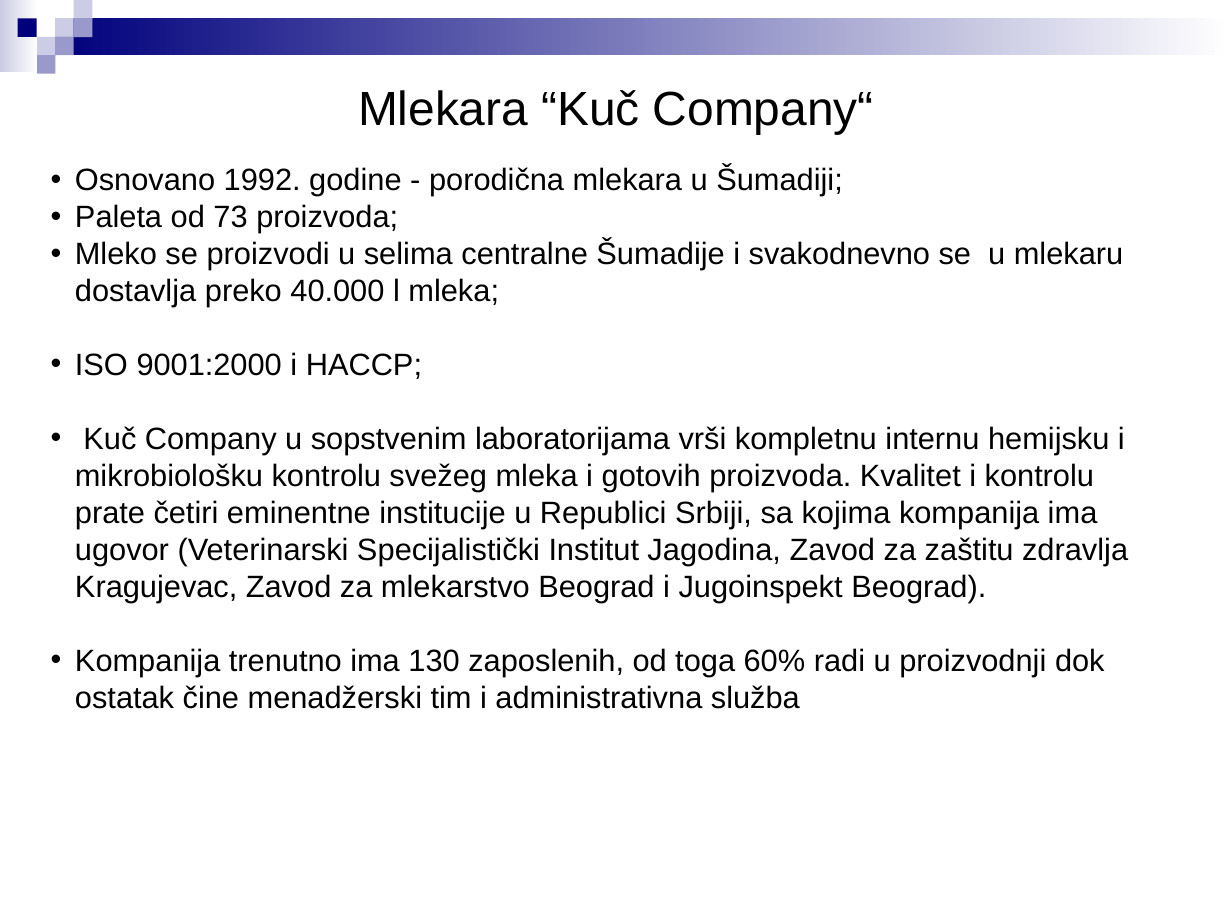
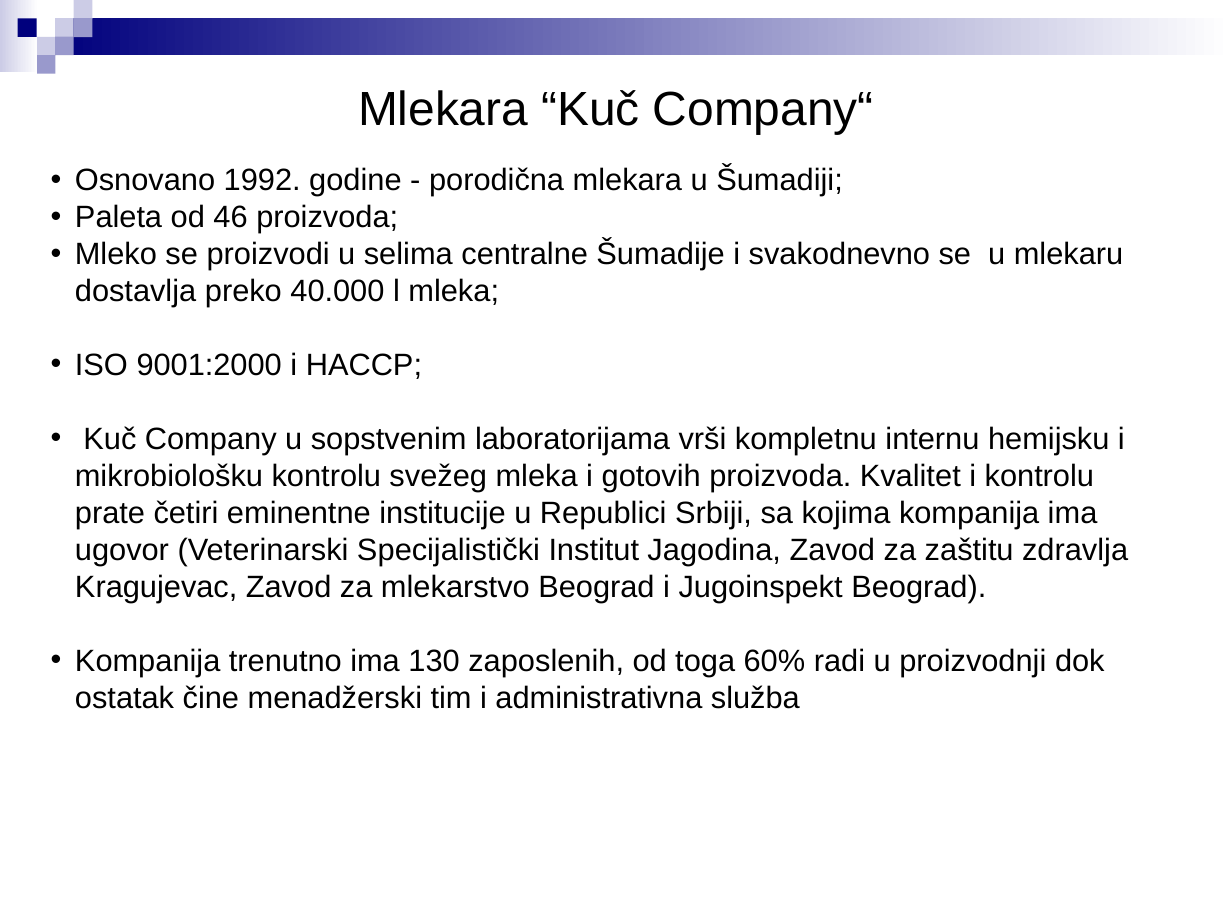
73: 73 -> 46
